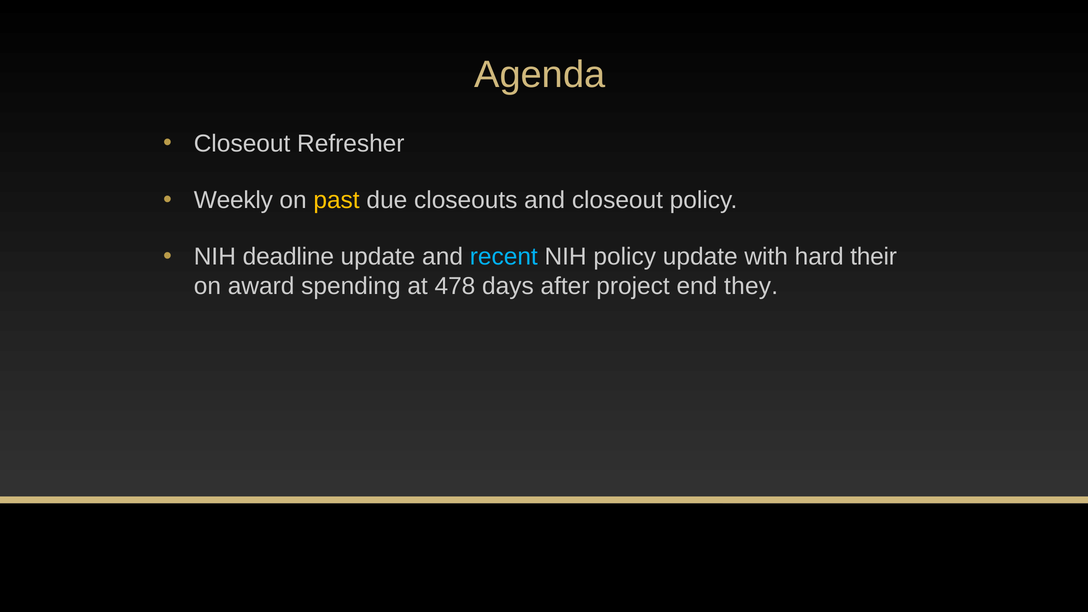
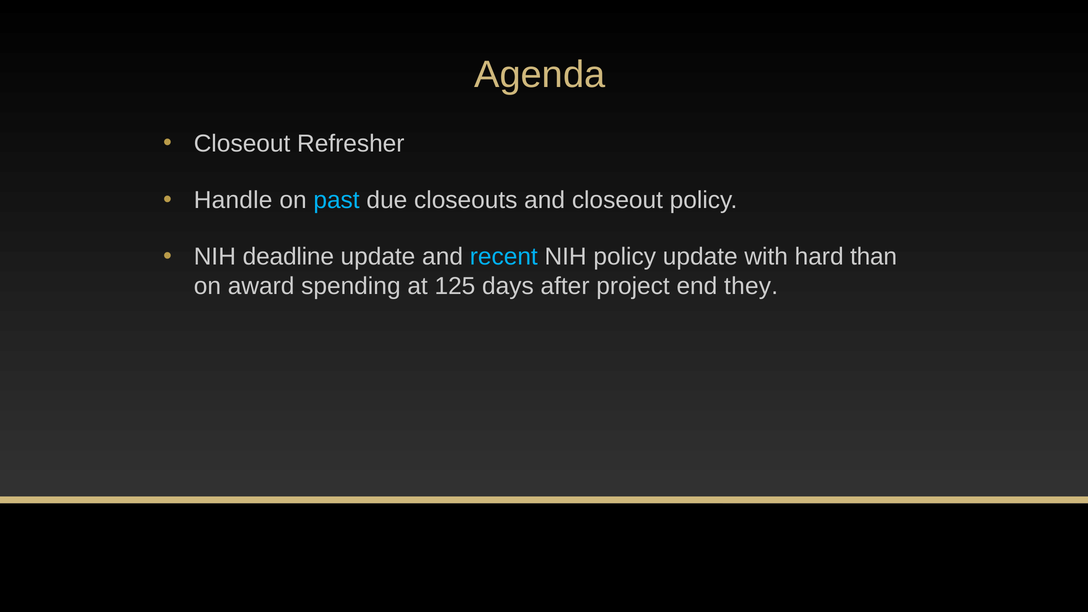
Weekly: Weekly -> Handle
past colour: yellow -> light blue
their: their -> than
478: 478 -> 125
